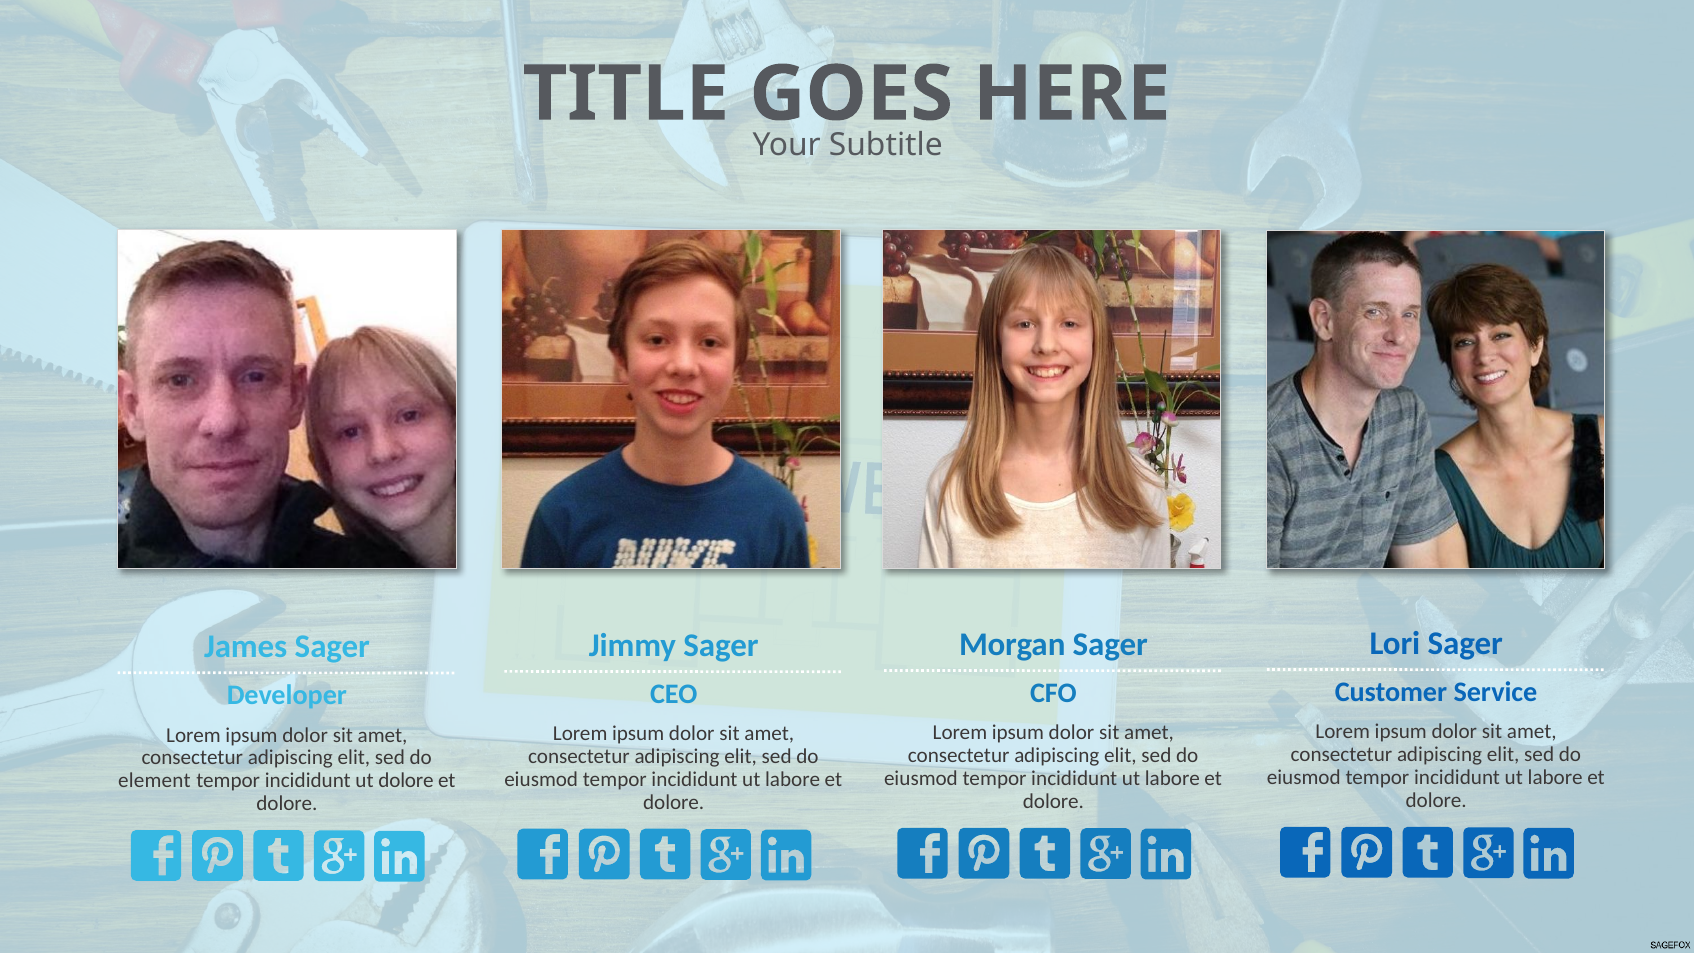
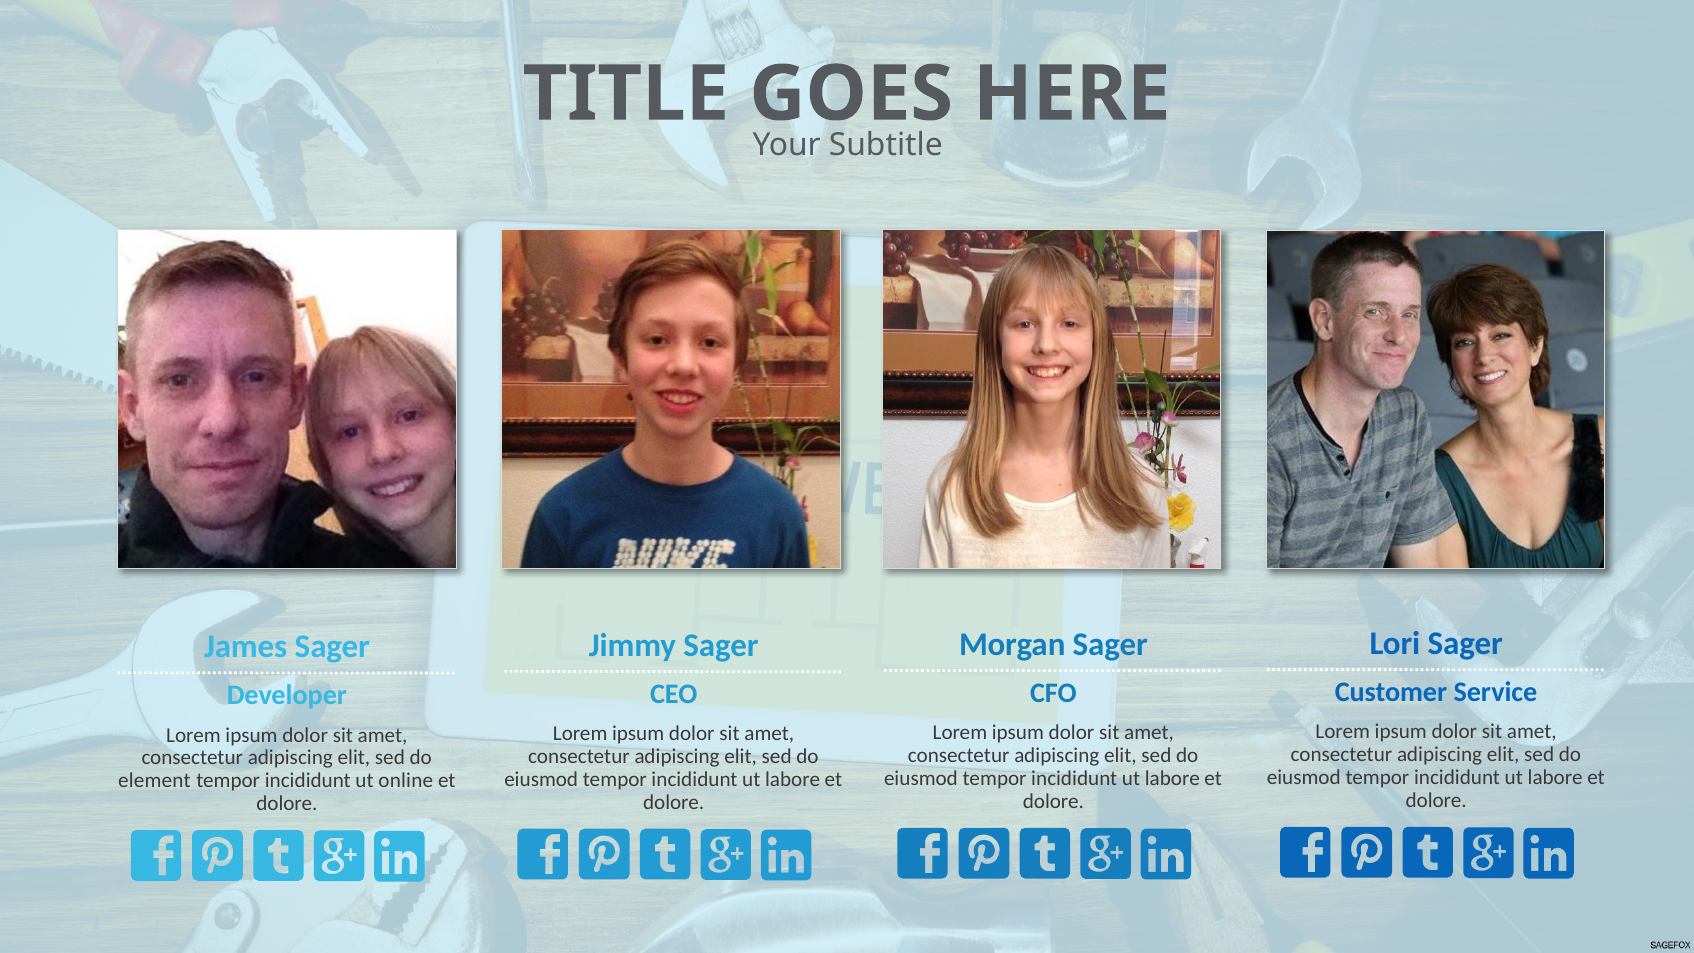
ut dolore: dolore -> online
